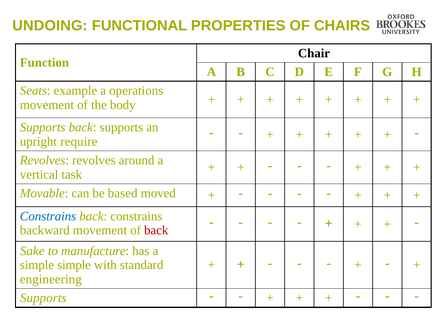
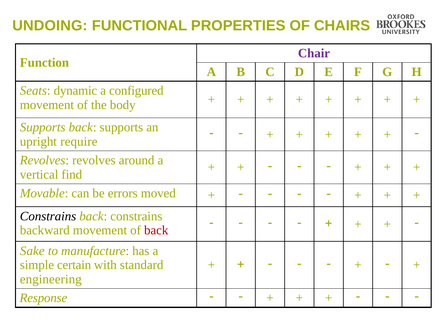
Chair colour: black -> purple
example: example -> dynamic
operations: operations -> configured
task: task -> find
based: based -> errors
Constrains at (48, 216) colour: blue -> black
simple simple: simple -> certain
Supports at (43, 298): Supports -> Response
